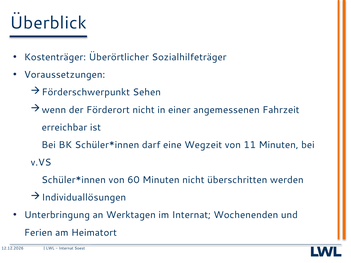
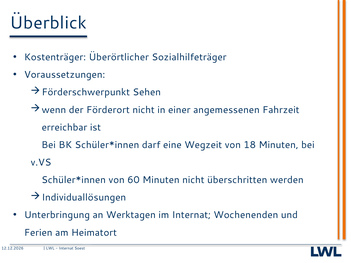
11: 11 -> 18
